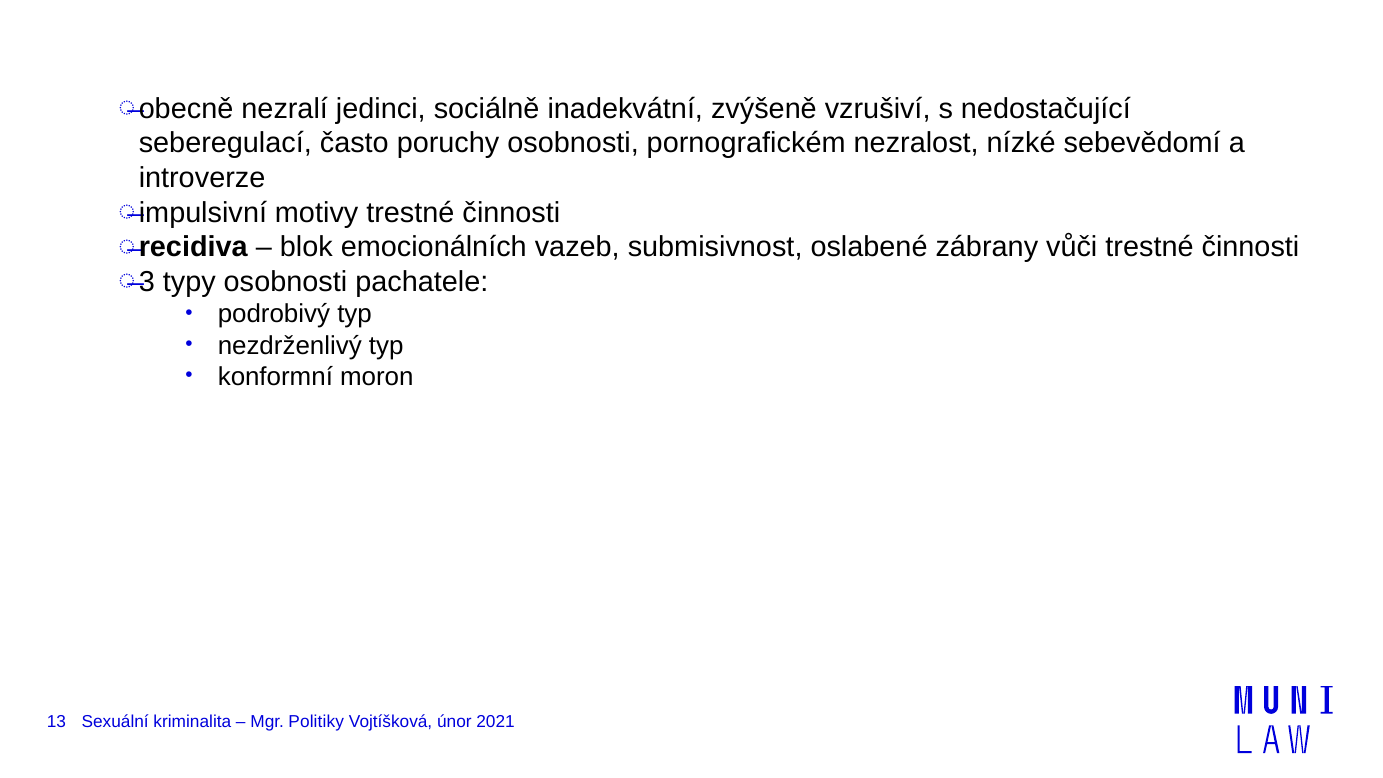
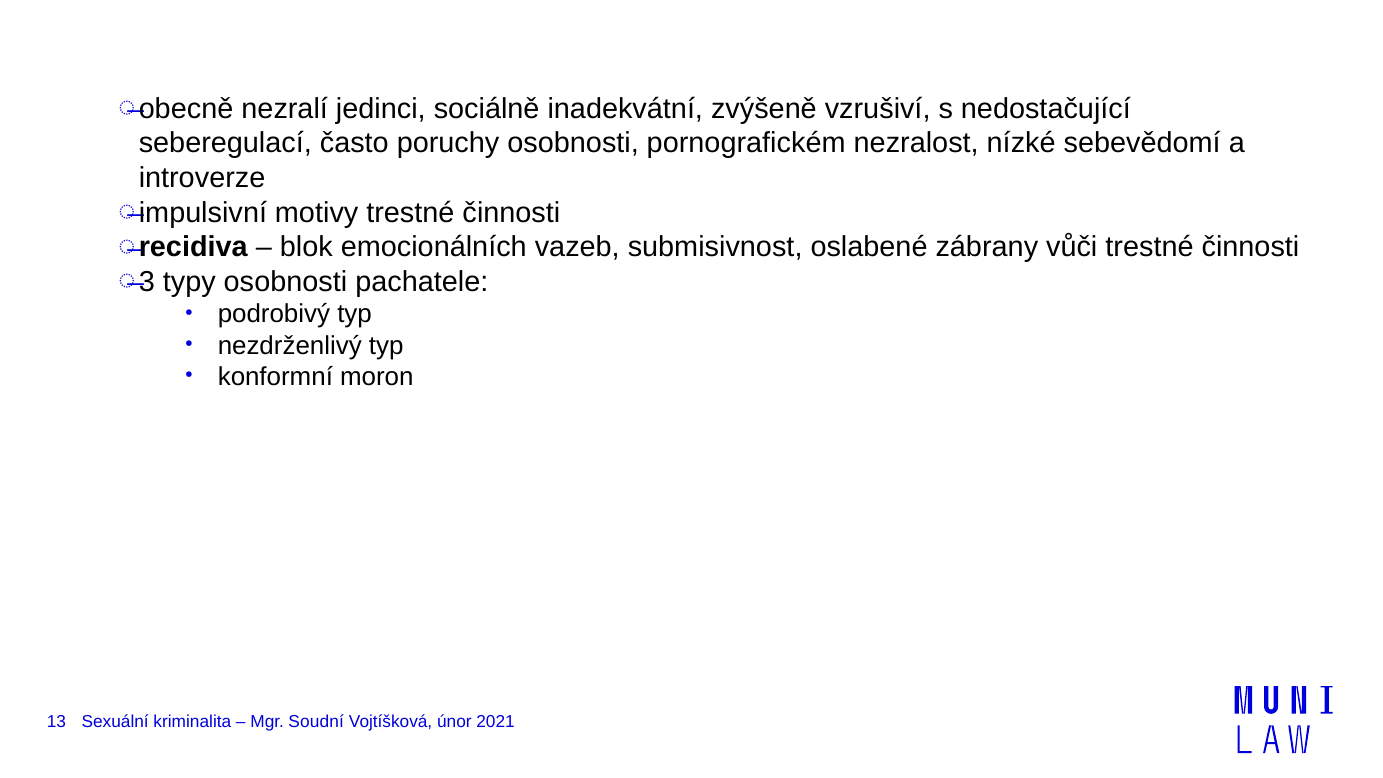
Politiky: Politiky -> Soudní
